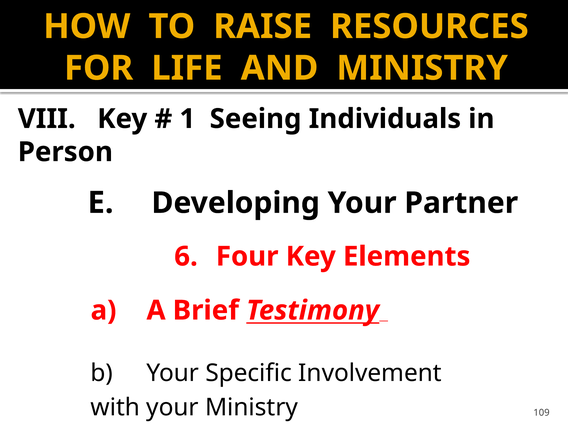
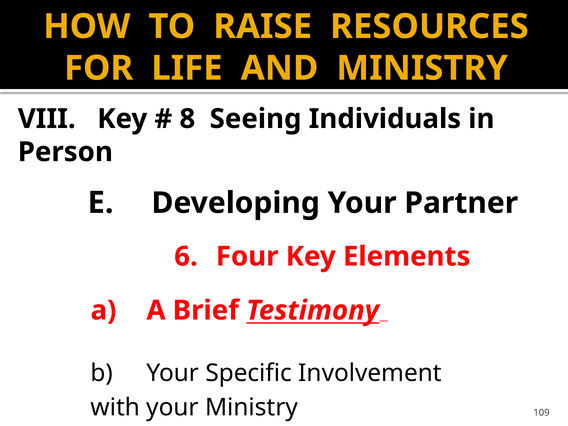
1: 1 -> 8
